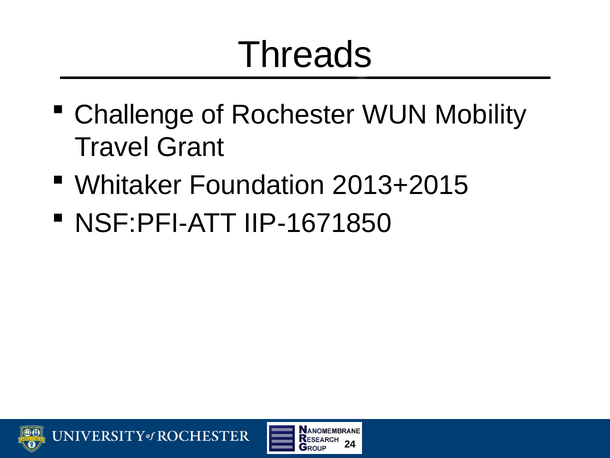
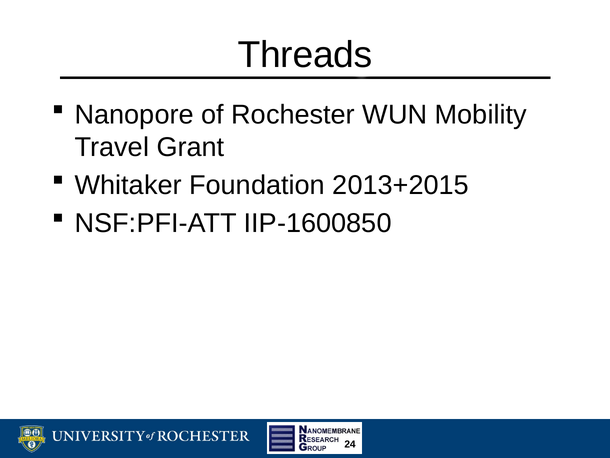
Challenge: Challenge -> Nanopore
IIP-1671850: IIP-1671850 -> IIP-1600850
